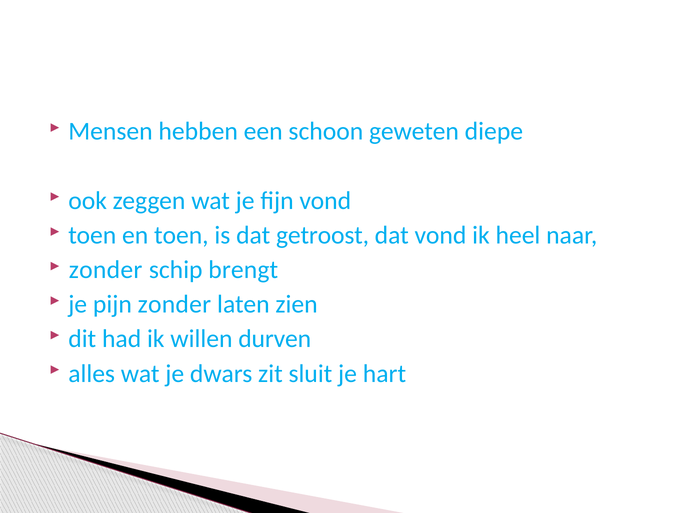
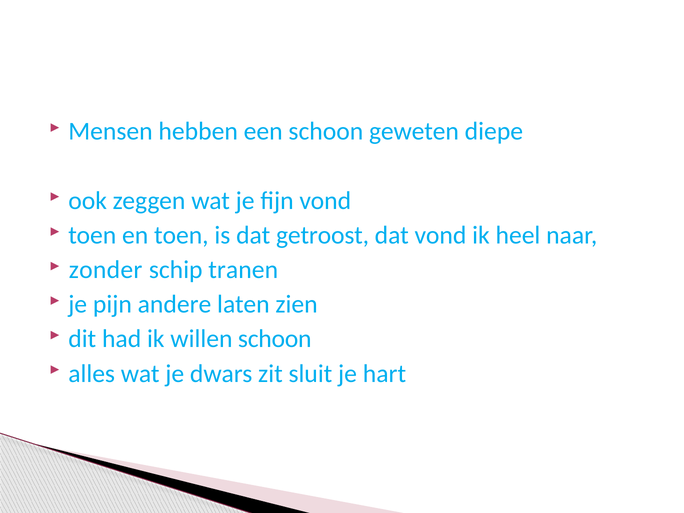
brengt: brengt -> tranen
pijn zonder: zonder -> andere
willen durven: durven -> schoon
